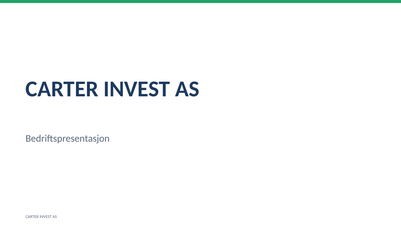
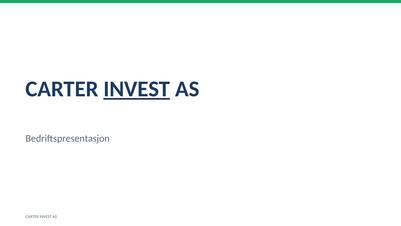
INVEST at (137, 89) underline: none -> present
